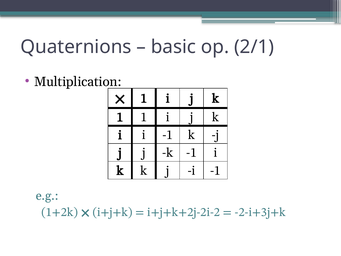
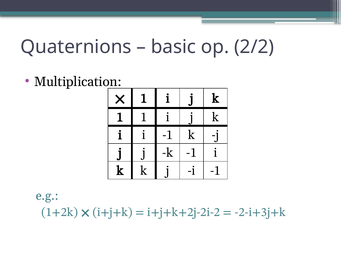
2/1: 2/1 -> 2/2
